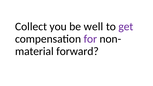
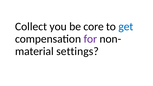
well: well -> core
get colour: purple -> blue
forward: forward -> settings
